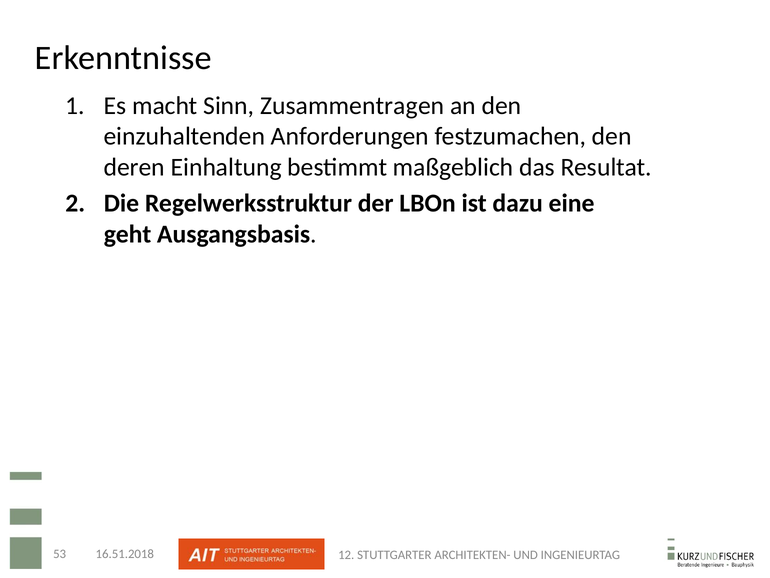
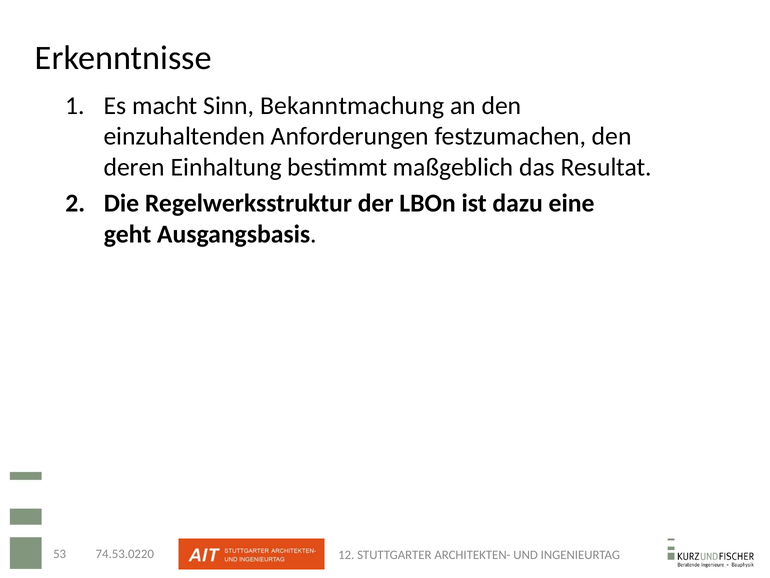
Zusammentragen: Zusammentragen -> Bekanntmachung
16.51.2018: 16.51.2018 -> 74.53.0220
